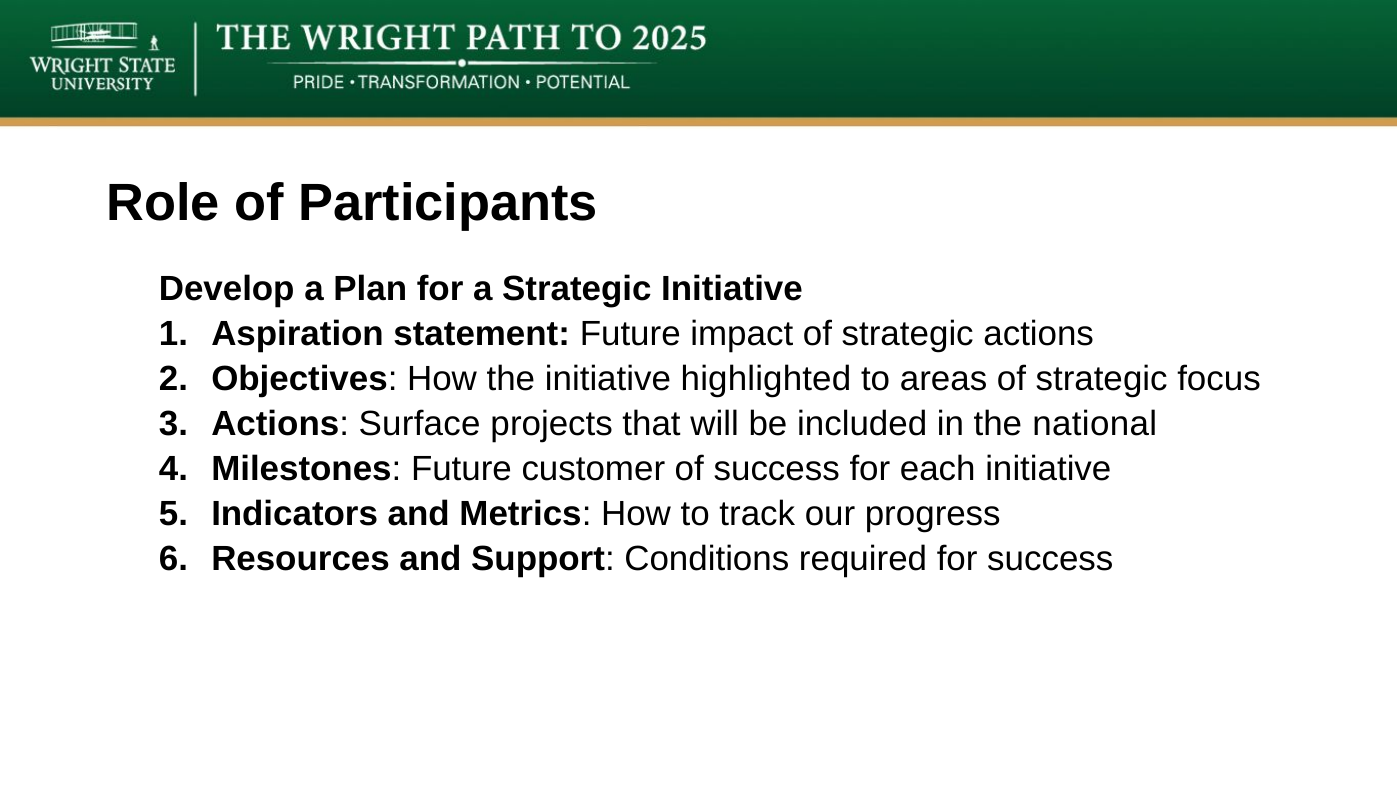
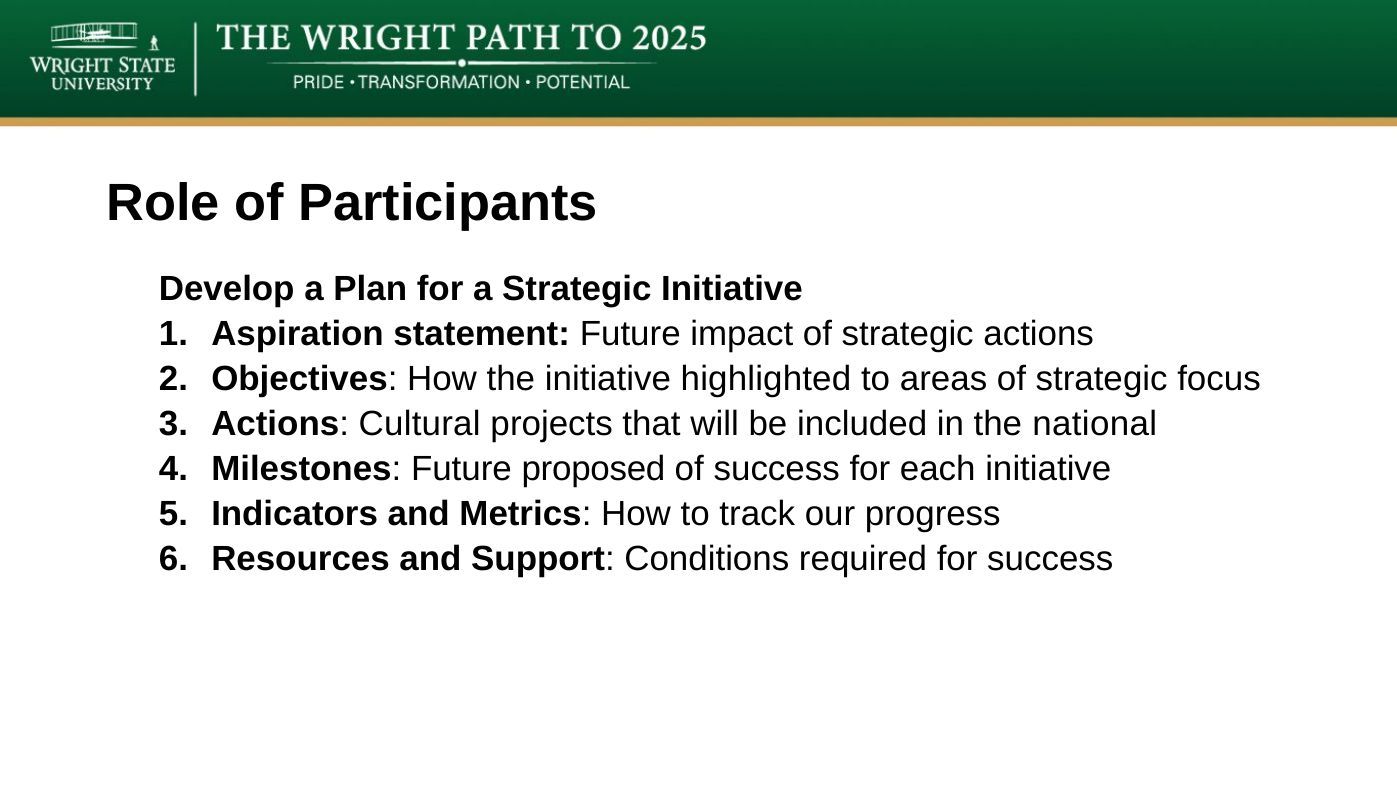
Surface: Surface -> Cultural
customer: customer -> proposed
